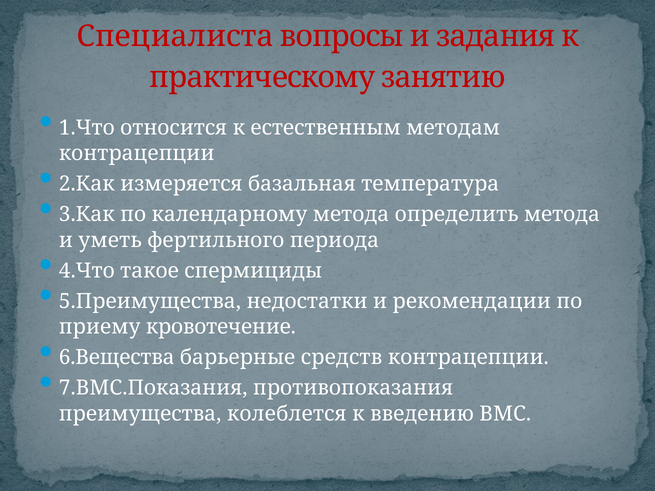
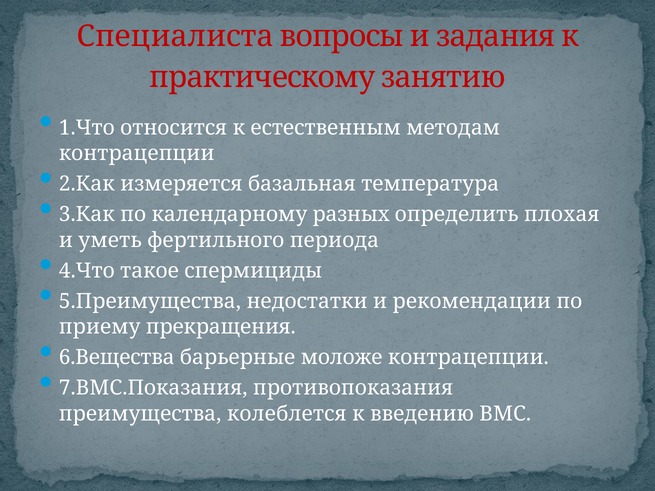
календарному метода: метода -> разных
определить метода: метода -> плохая
кровотечение: кровотечение -> прекращения
средств: средств -> моложе
